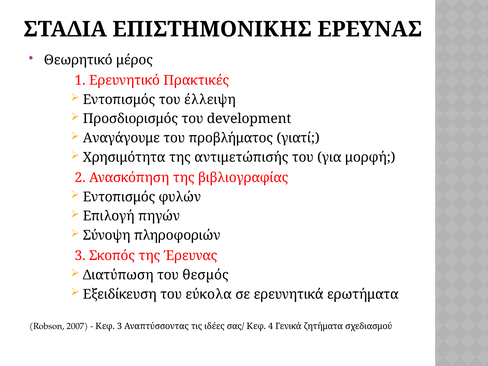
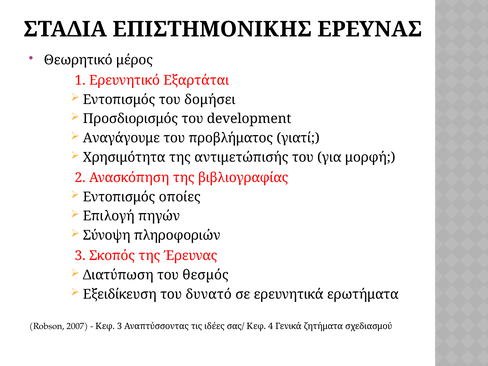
Πρακτικές: Πρακτικές -> Εξαρτάται
έλλειψη: έλλειψη -> δομήσει
φυλών: φυλών -> οποίες
εύκολα: εύκολα -> δυνατό
